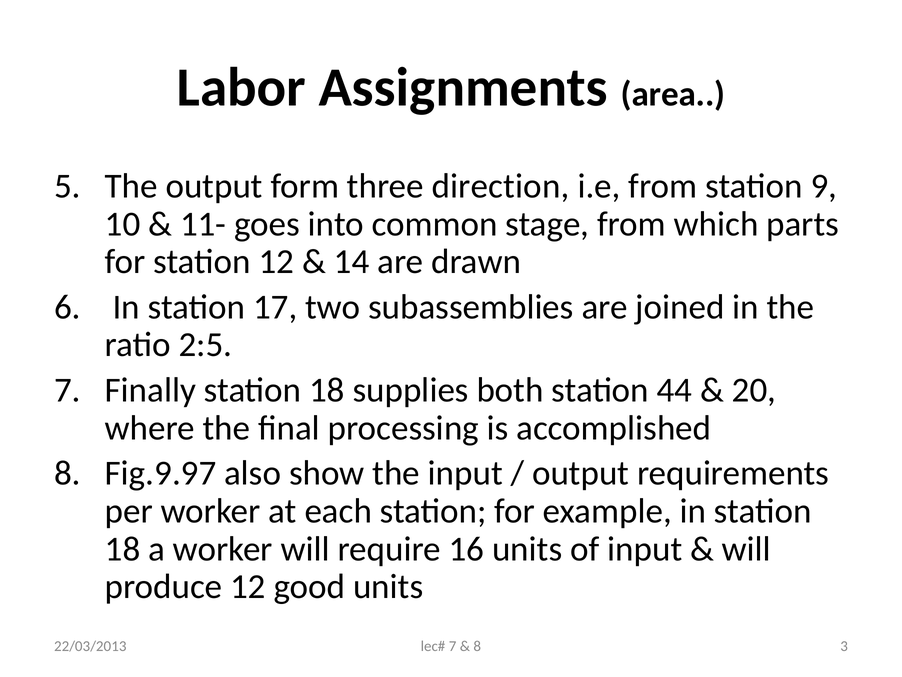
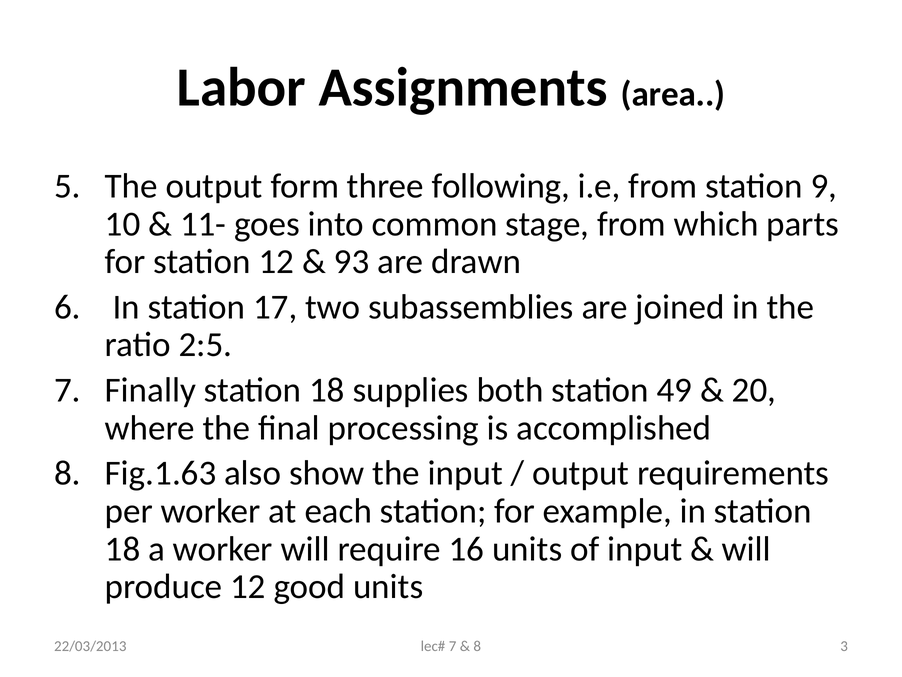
direction: direction -> following
14: 14 -> 93
44: 44 -> 49
Fig.9.97: Fig.9.97 -> Fig.1.63
